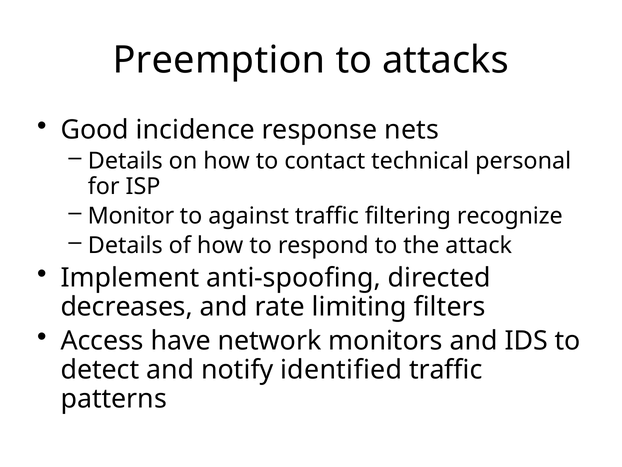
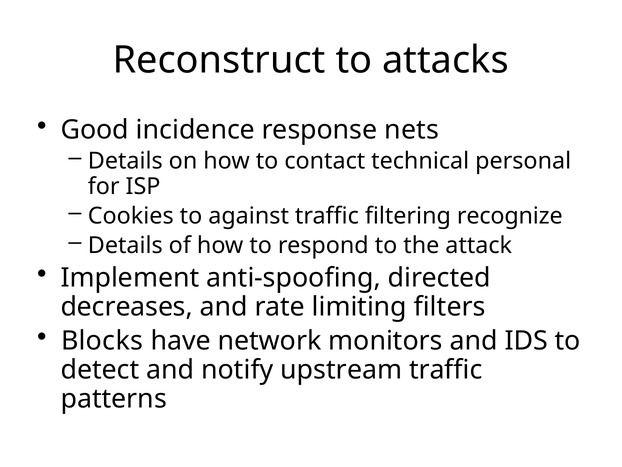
Preemption: Preemption -> Reconstruct
Monitor: Monitor -> Cookies
Access: Access -> Blocks
identified: identified -> upstream
